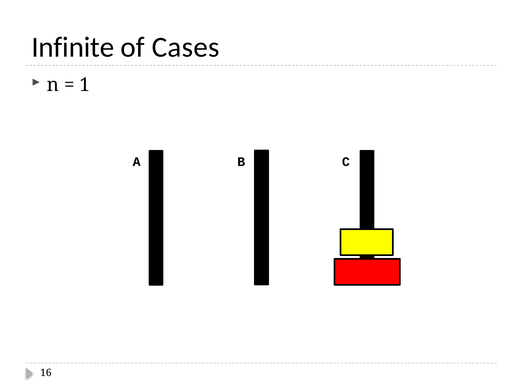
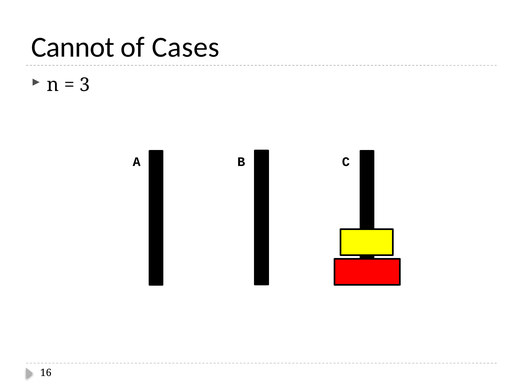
Infinite: Infinite -> Cannot
1: 1 -> 3
